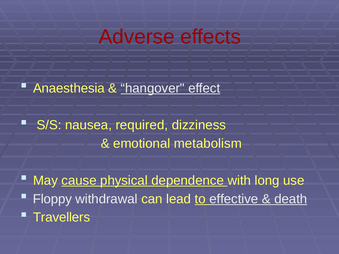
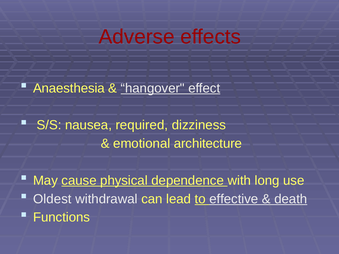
metabolism: metabolism -> architecture
Floppy: Floppy -> Oldest
Travellers: Travellers -> Functions
